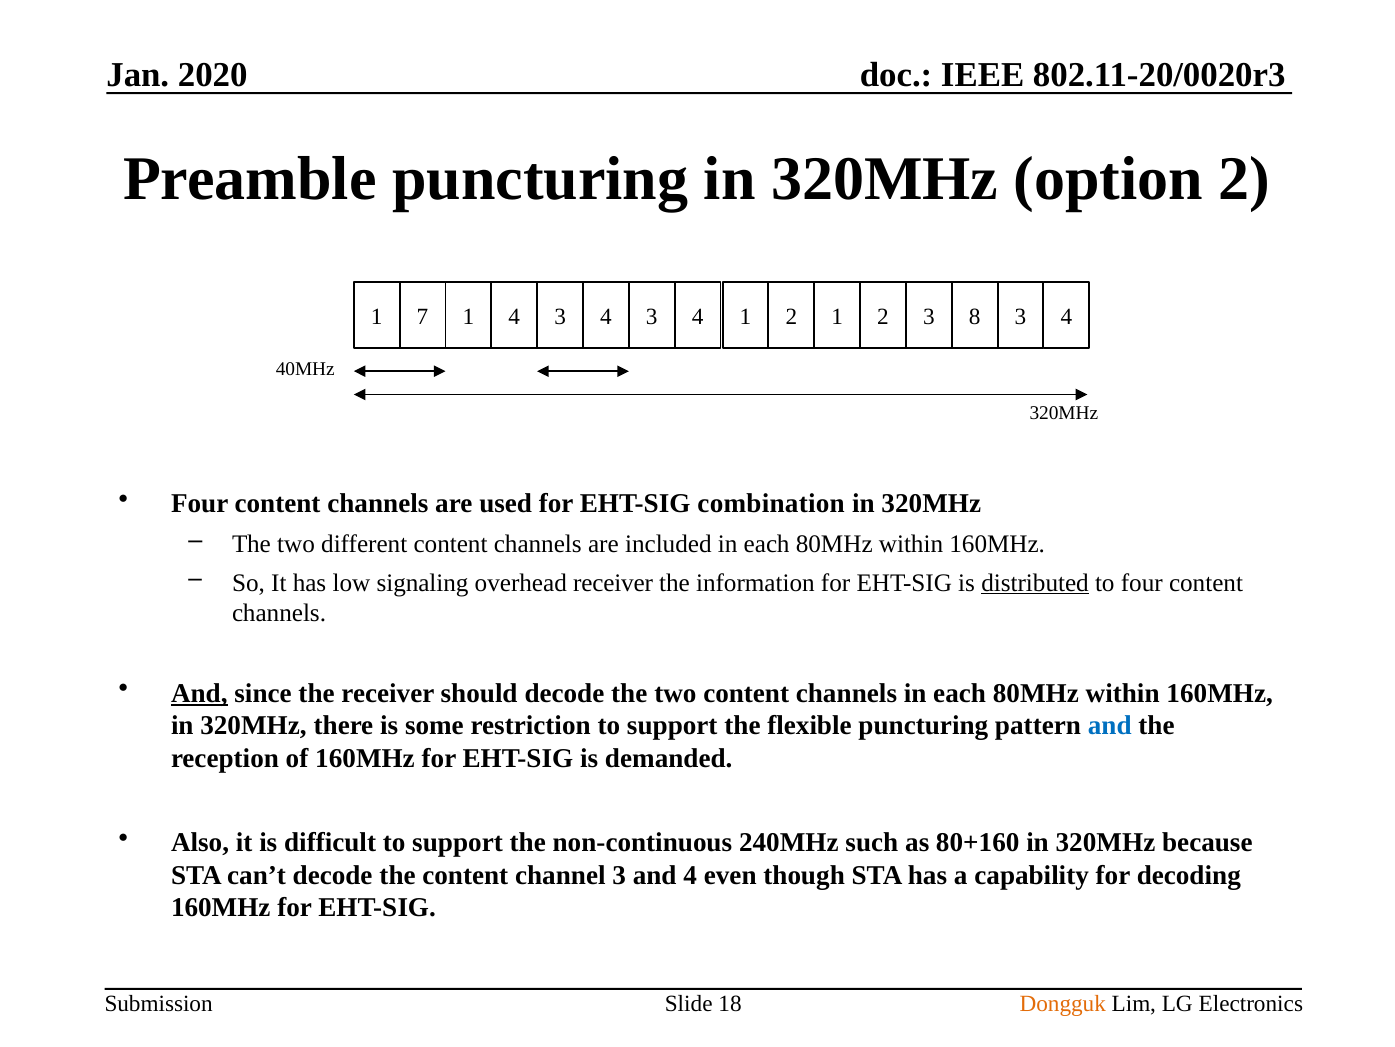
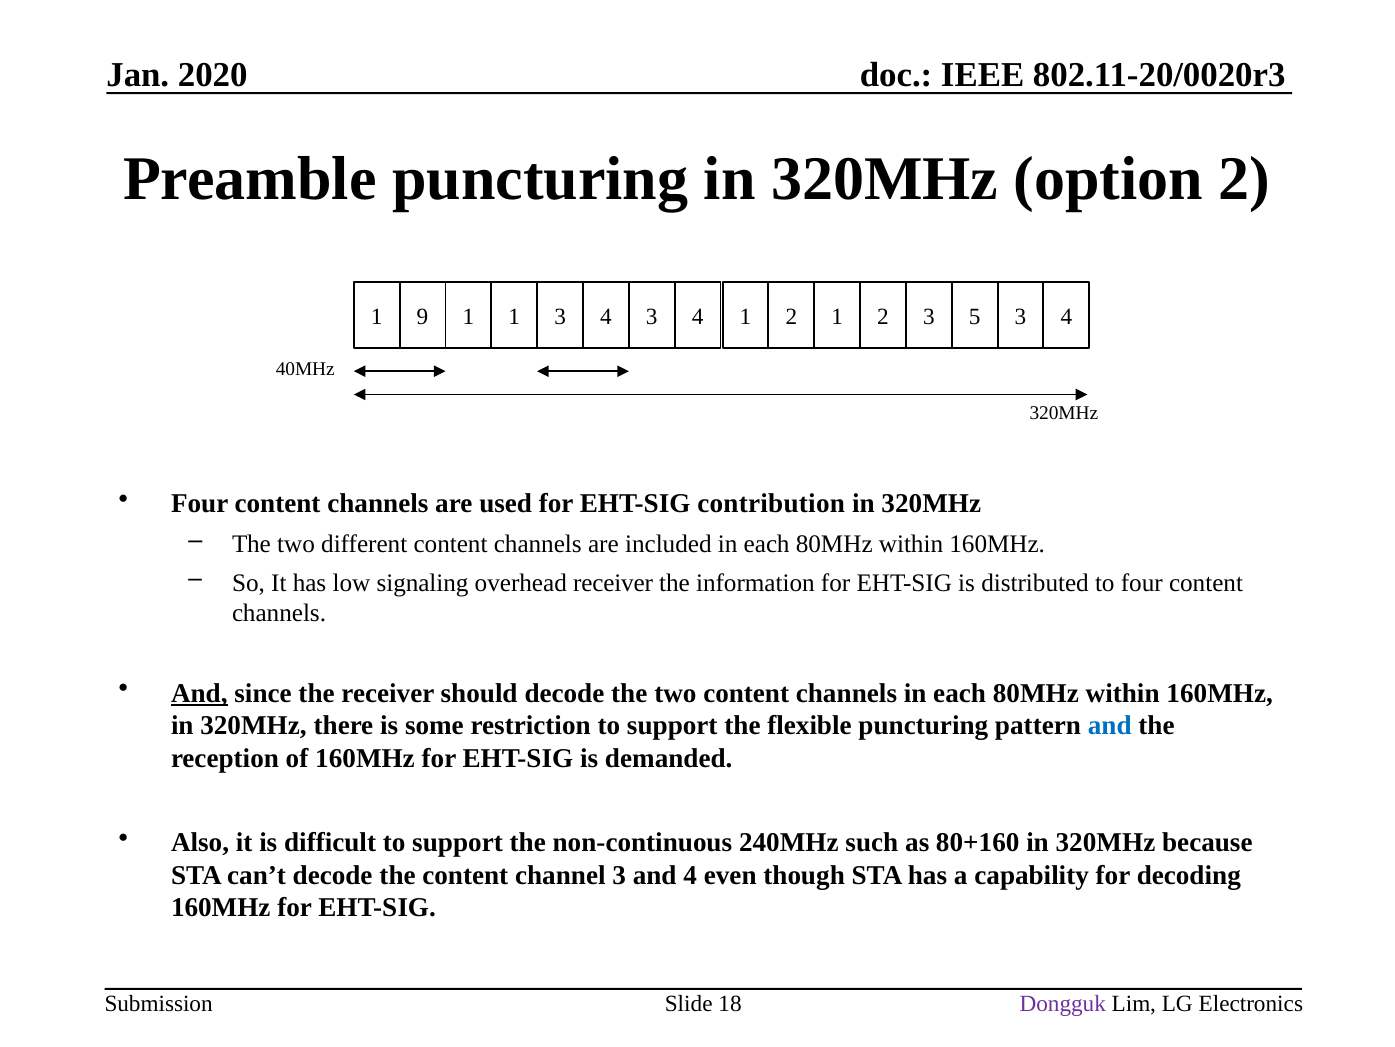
7: 7 -> 9
1 4: 4 -> 1
8: 8 -> 5
combination: combination -> contribution
distributed underline: present -> none
Dongguk colour: orange -> purple
